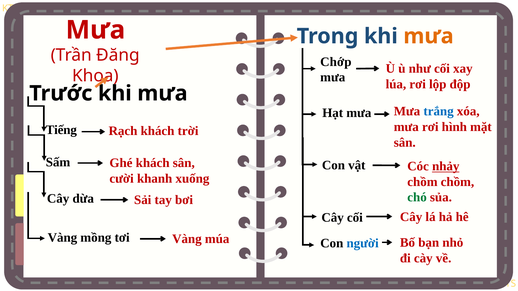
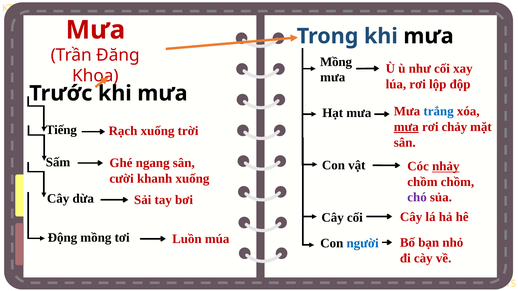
mưa at (428, 36) colour: orange -> black
Chớp at (336, 62): Chớp -> Mồng
mưa at (406, 127) underline: none -> present
hình: hình -> chảy
Rạch khách: khách -> xuống
Ghé khách: khách -> ngang
chó colour: green -> purple
Vàng at (62, 238): Vàng -> Động
Vàng at (187, 239): Vàng -> Luồn
